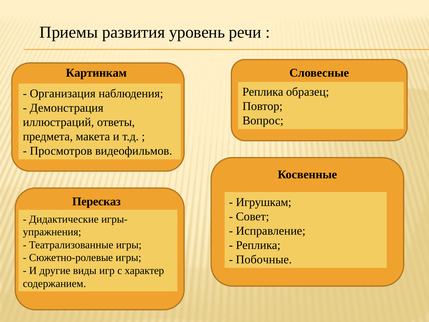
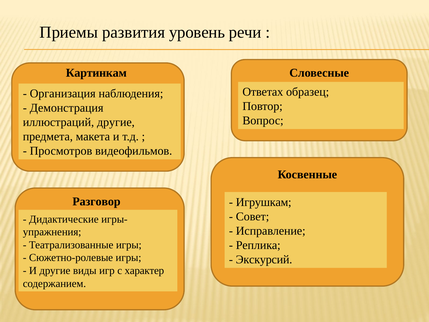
Реплика at (263, 92): Реплика -> Ответах
иллюстраций ответы: ответы -> другие
Пересказ: Пересказ -> Разговор
Побочные: Побочные -> Экскурсий
